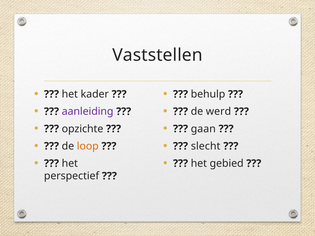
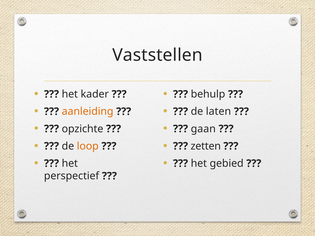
aanleiding colour: purple -> orange
werd: werd -> laten
slecht: slecht -> zetten
